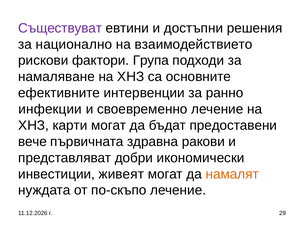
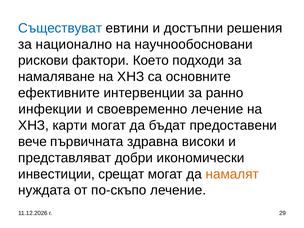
Съществуват colour: purple -> blue
взаимодействието: взаимодействието -> научнообосновани
Група: Група -> Което
ракови: ракови -> високи
живеят: живеят -> срещат
